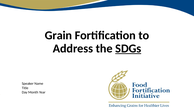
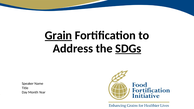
Grain underline: none -> present
